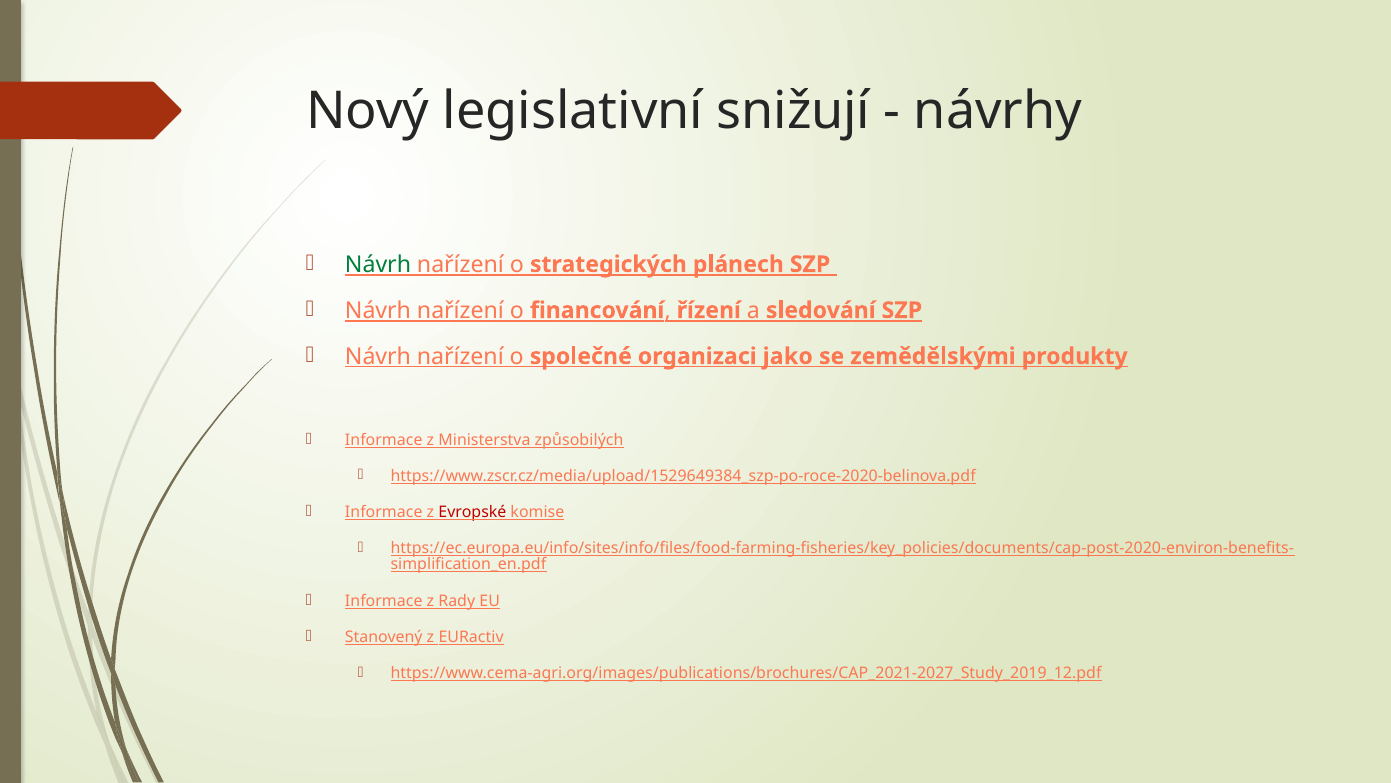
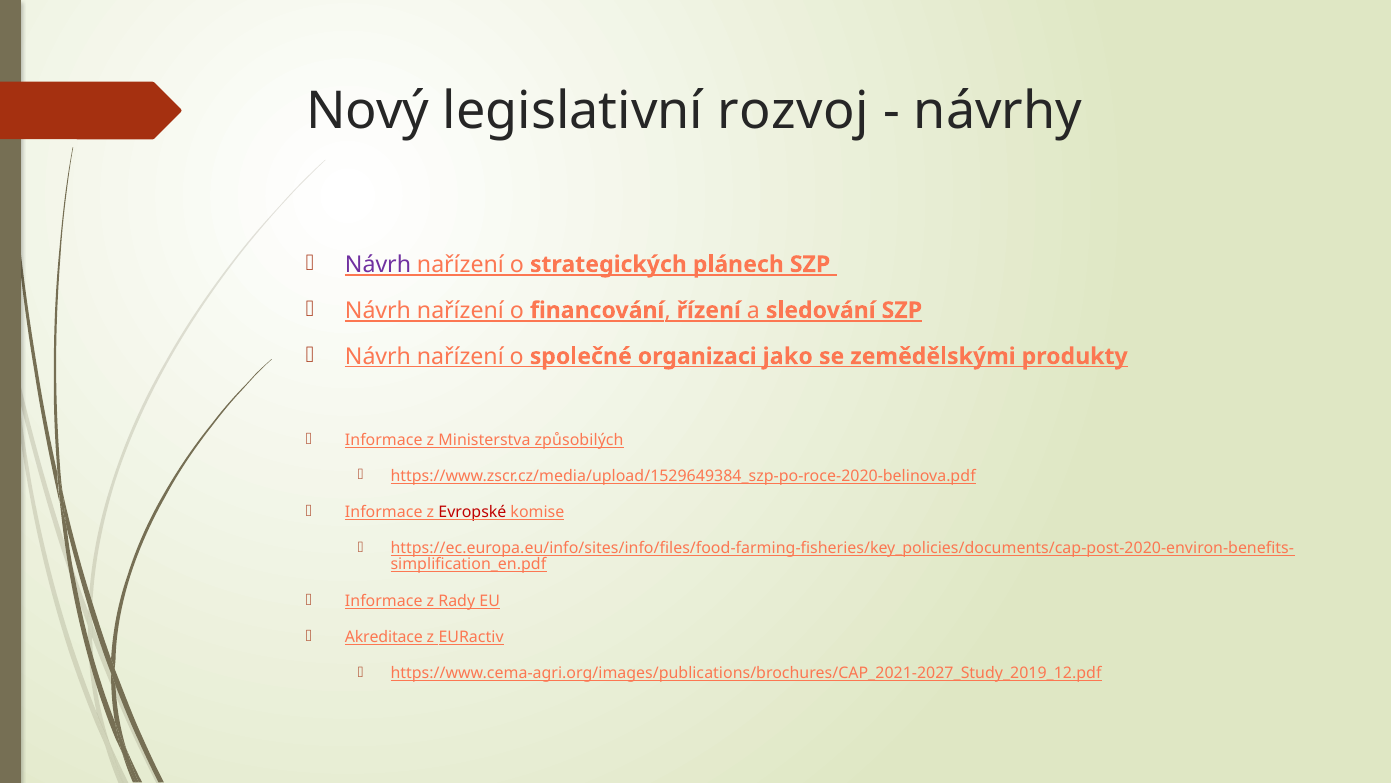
snižují: snižují -> rozvoj
Návrh at (378, 264) colour: green -> purple
Stanovený: Stanovený -> Akreditace
